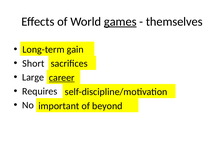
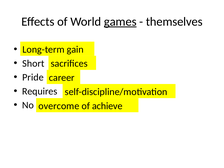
Large: Large -> Pride
career underline: present -> none
important: important -> overcome
beyond: beyond -> achieve
